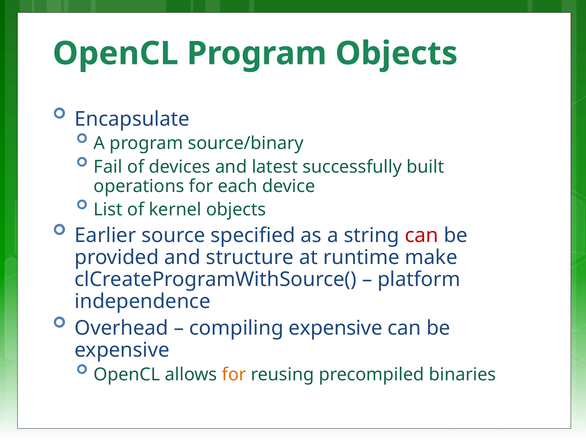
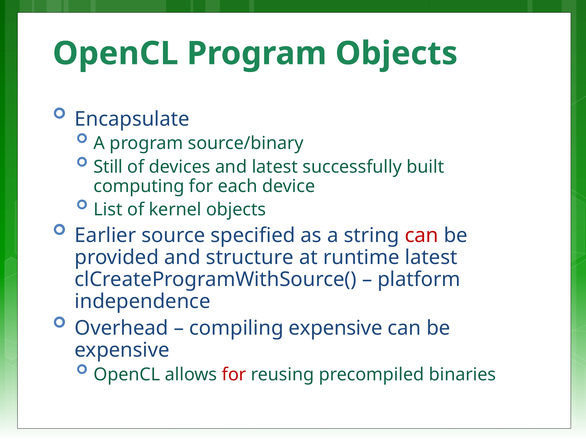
Fail: Fail -> Still
operations: operations -> computing
runtime make: make -> latest
for at (234, 374) colour: orange -> red
